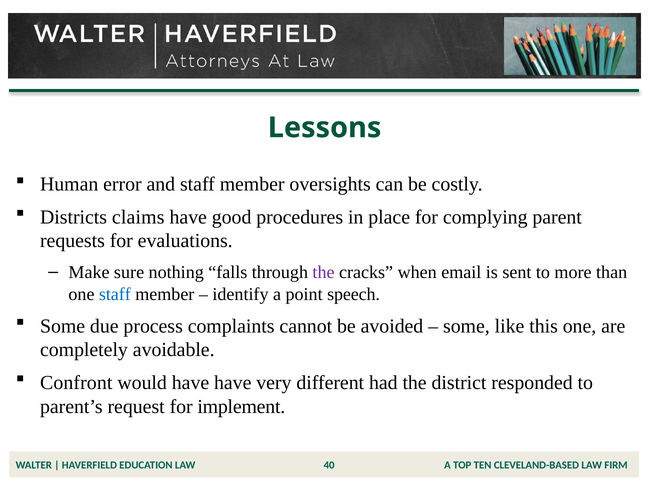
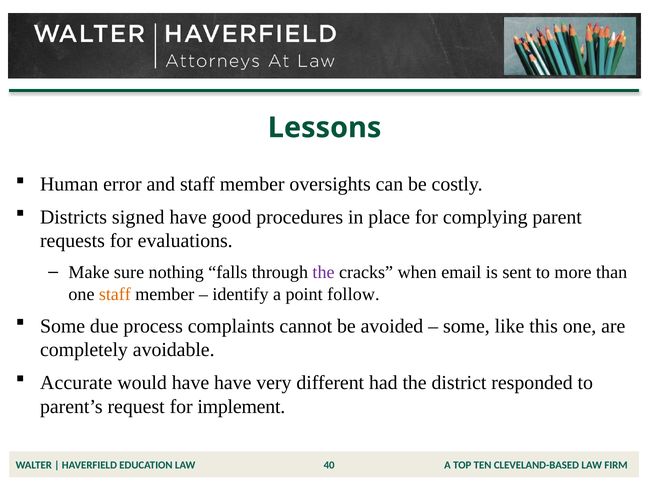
claims: claims -> signed
staff at (115, 294) colour: blue -> orange
speech: speech -> follow
Confront: Confront -> Accurate
